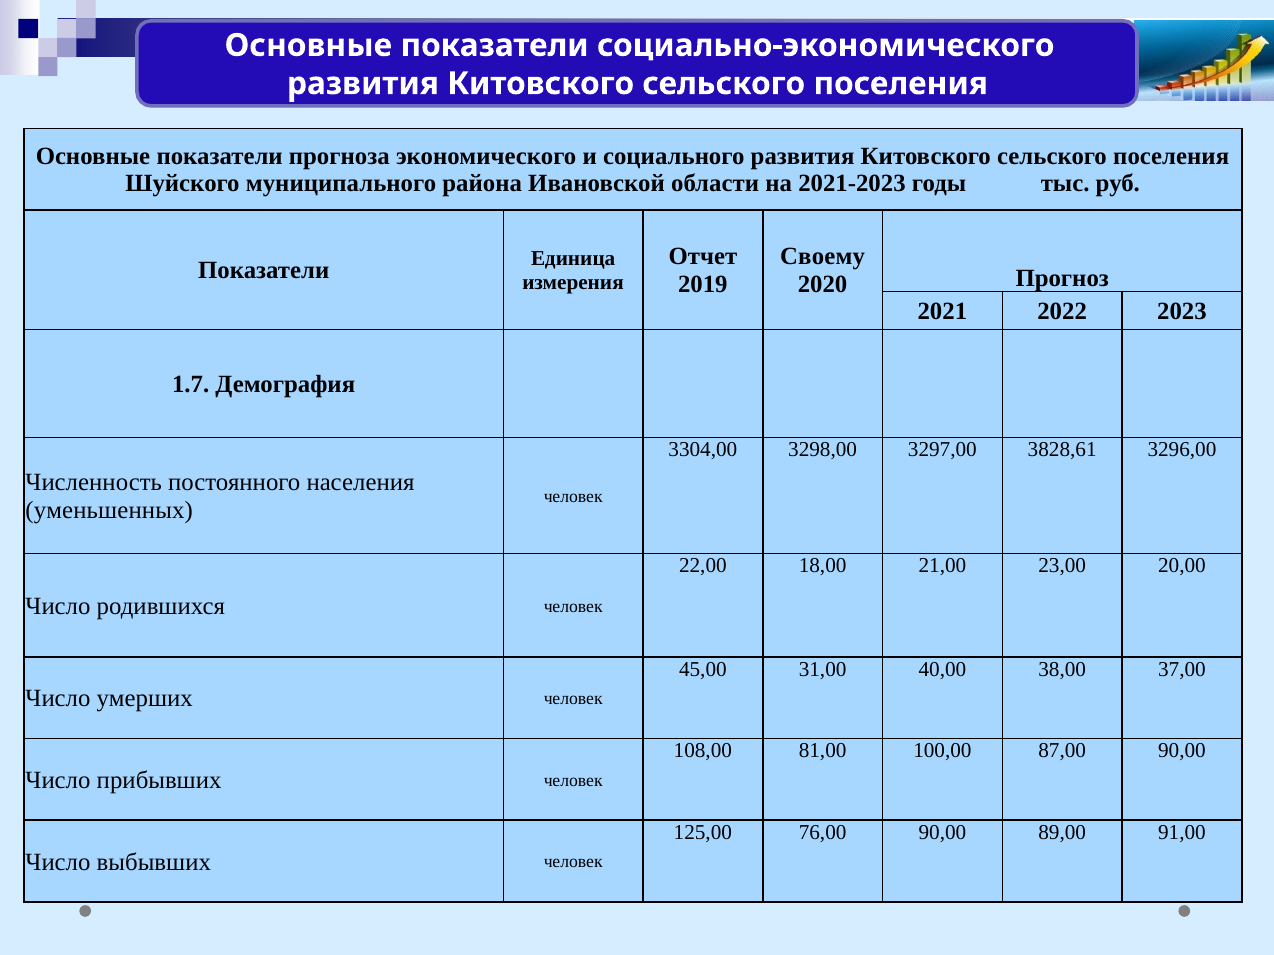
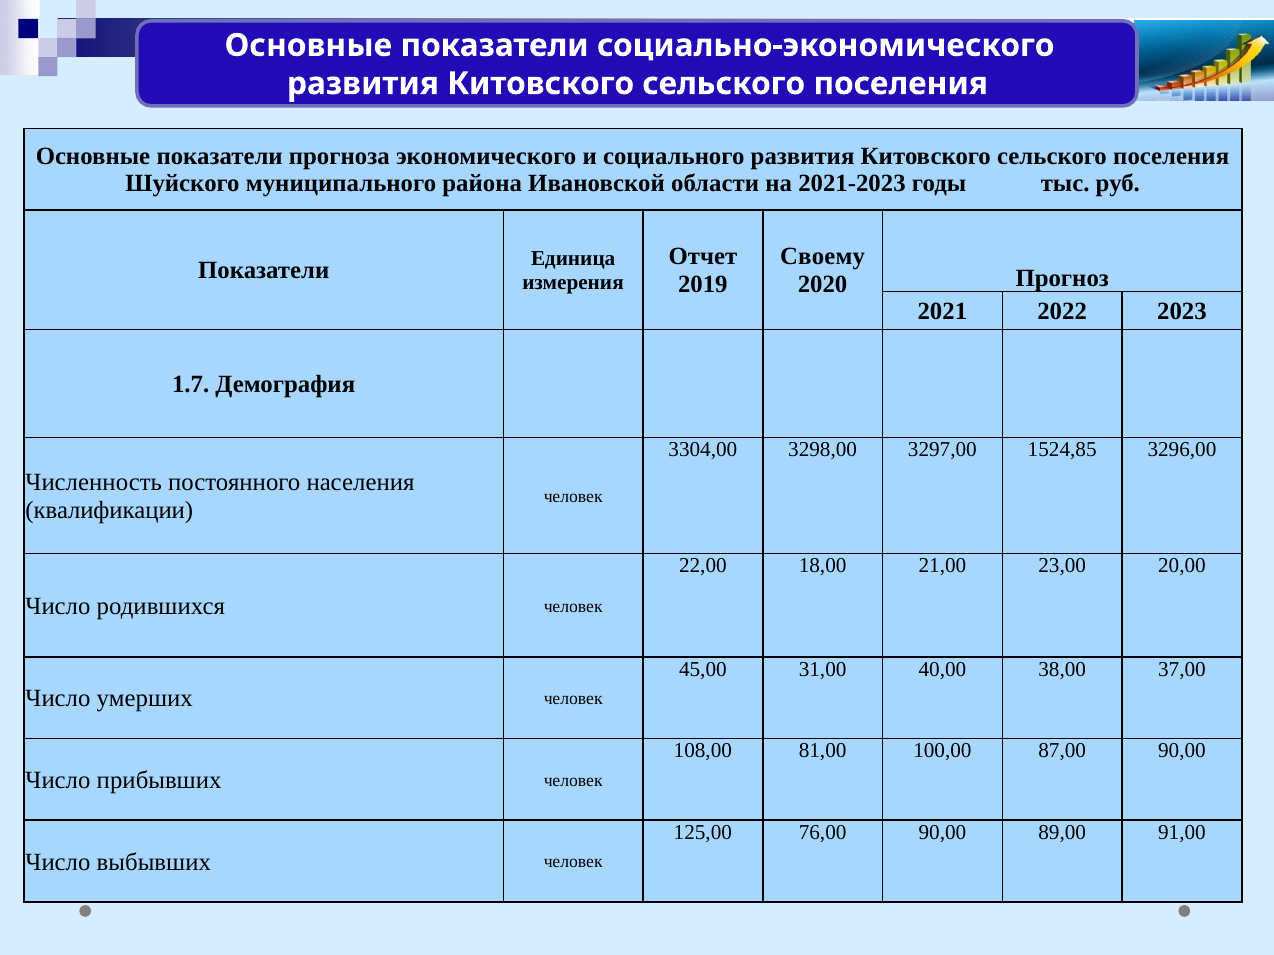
3828,61: 3828,61 -> 1524,85
уменьшенных: уменьшенных -> квалификации
